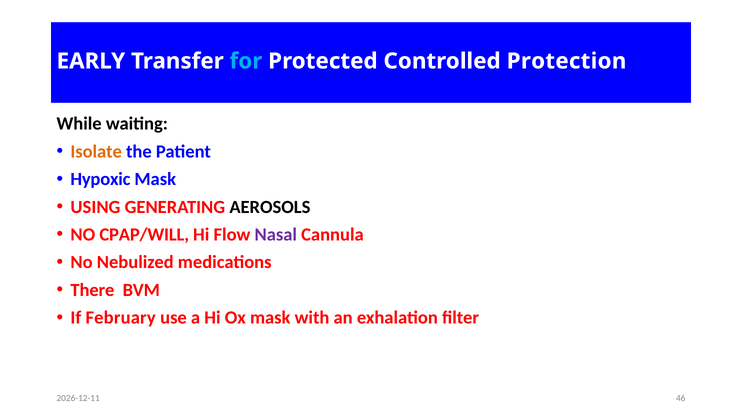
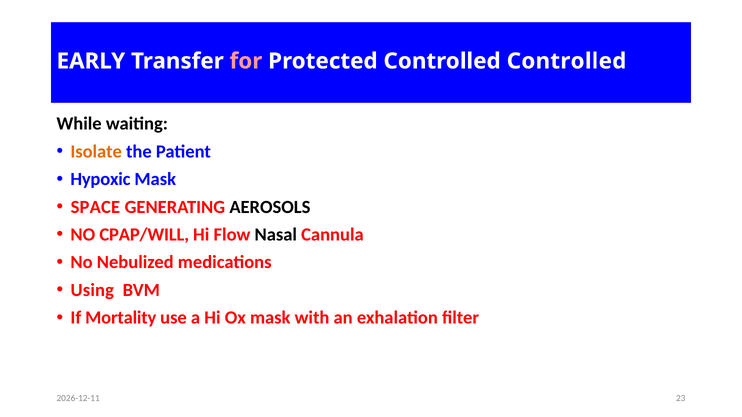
for colour: light blue -> pink
Controlled Protection: Protection -> Controlled
USING: USING -> SPACE
Nasal colour: purple -> black
There: There -> Using
February: February -> Mortality
46: 46 -> 23
